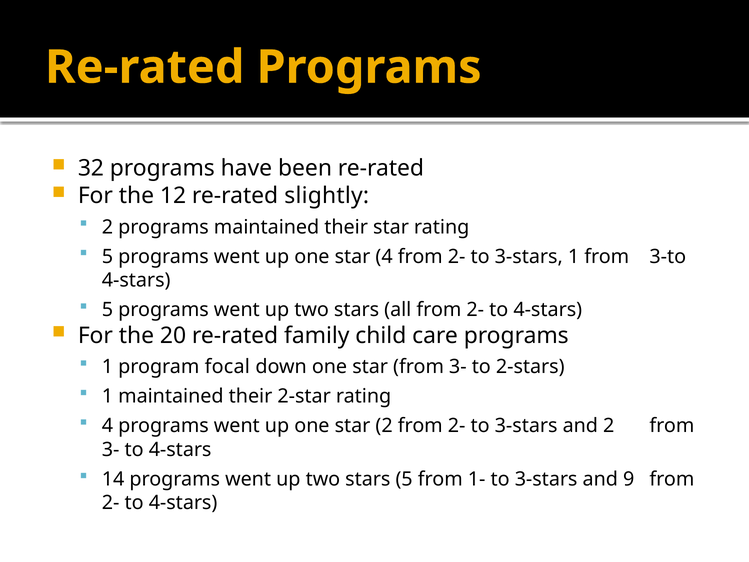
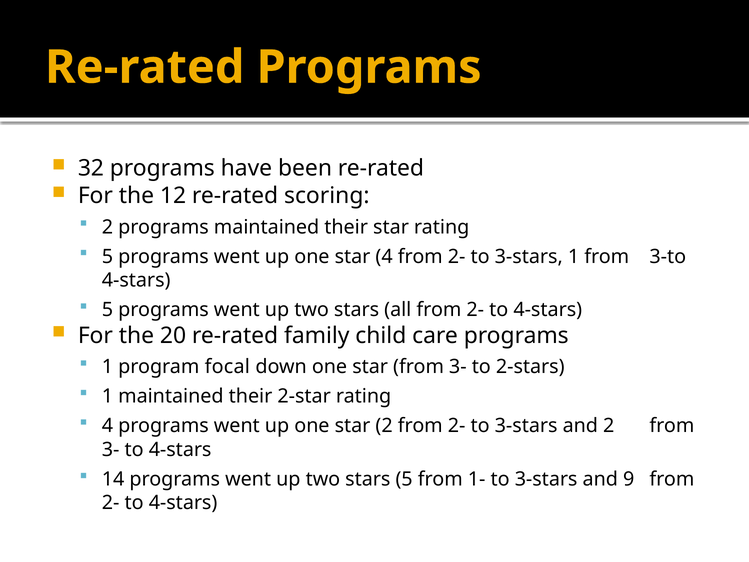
slightly: slightly -> scoring
